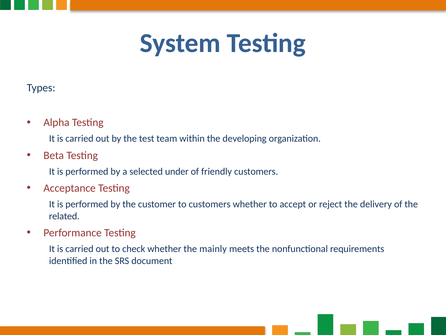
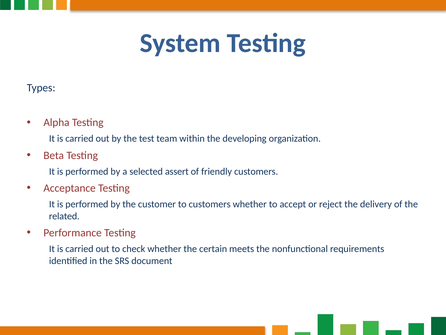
under: under -> assert
mainly: mainly -> certain
